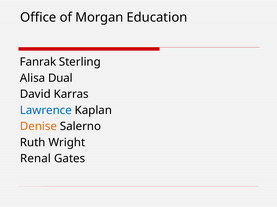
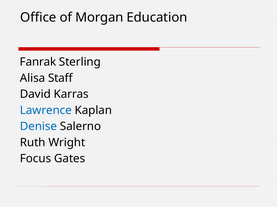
Dual: Dual -> Staff
Denise colour: orange -> blue
Renal: Renal -> Focus
